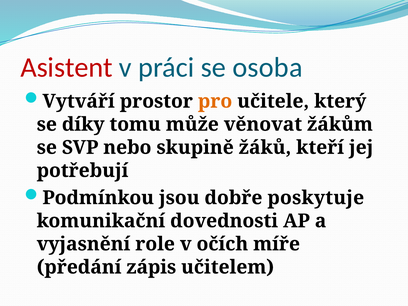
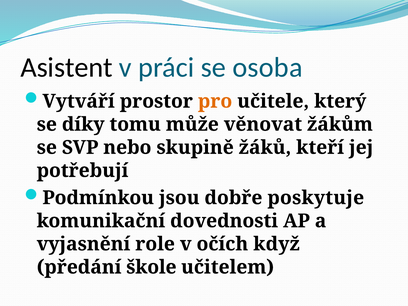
Asistent colour: red -> black
míře: míře -> když
zápis: zápis -> škole
